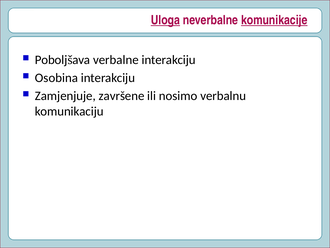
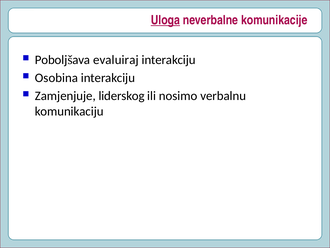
komunikacije underline: present -> none
verbalne: verbalne -> evaluiraj
završene: završene -> liderskog
